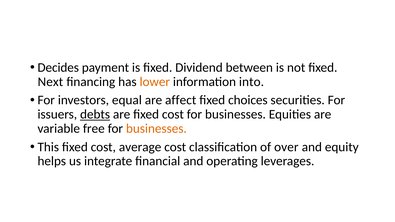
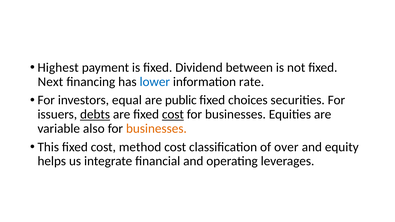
Decides: Decides -> Highest
lower colour: orange -> blue
into: into -> rate
affect: affect -> public
cost at (173, 114) underline: none -> present
free: free -> also
average: average -> method
